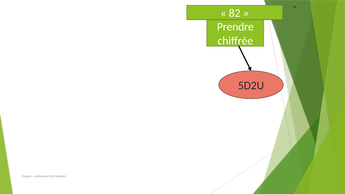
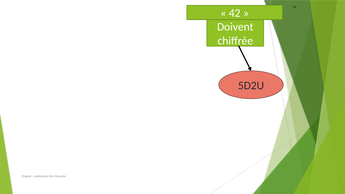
82: 82 -> 42
Prendre: Prendre -> Doivent
